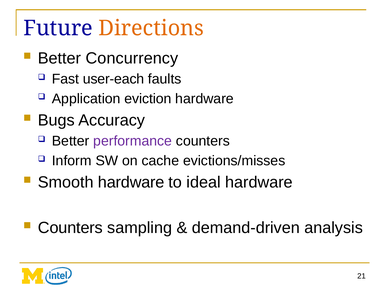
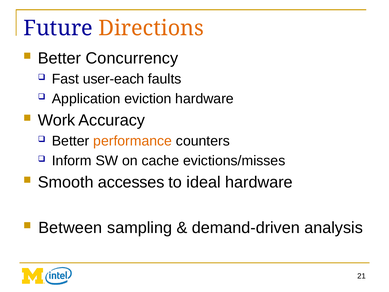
Bugs: Bugs -> Work
performance colour: purple -> orange
Smooth hardware: hardware -> accesses
Counters at (70, 228): Counters -> Between
